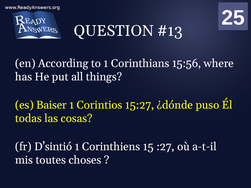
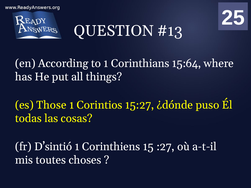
15:56: 15:56 -> 15:64
Baiser: Baiser -> Those
